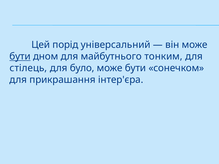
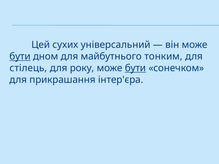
порід: порід -> сухих
було: було -> року
бути at (135, 68) underline: none -> present
